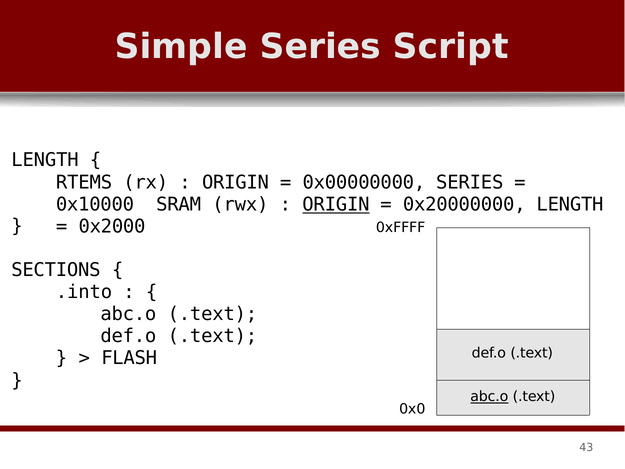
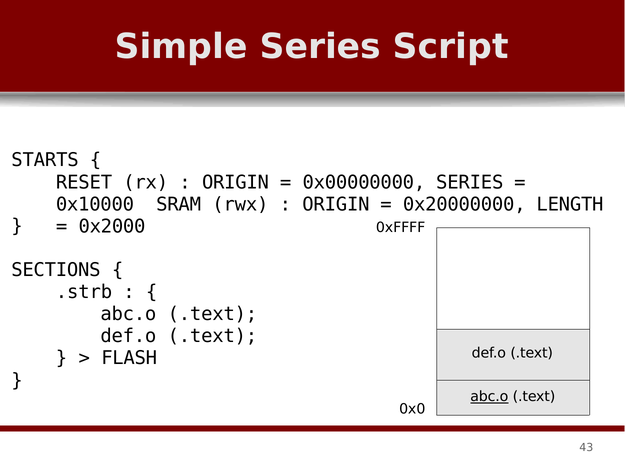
LENGTH at (45, 160): LENGTH -> STARTS
RTEMS: RTEMS -> RESET
ORIGIN at (336, 204) underline: present -> none
.into: .into -> .strb
